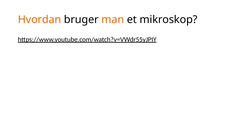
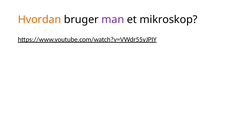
man colour: orange -> purple
